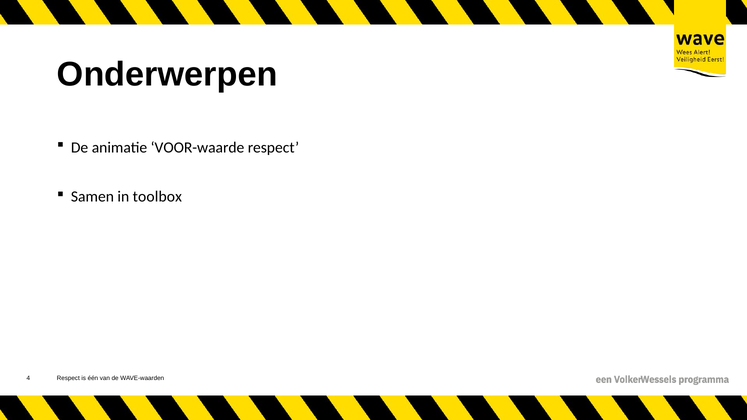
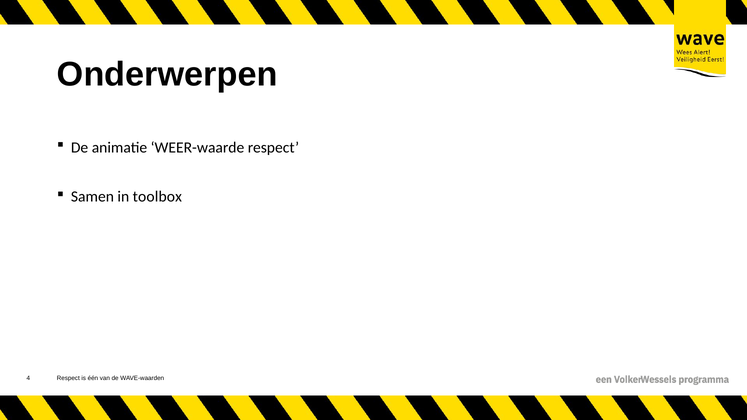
VOOR-waarde: VOOR-waarde -> WEER-waarde
